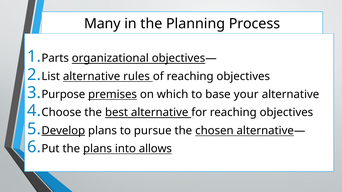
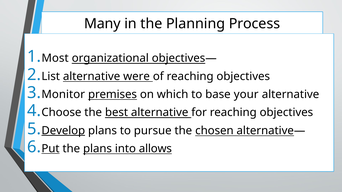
Parts: Parts -> Most
rules: rules -> were
Purpose: Purpose -> Monitor
Put underline: none -> present
